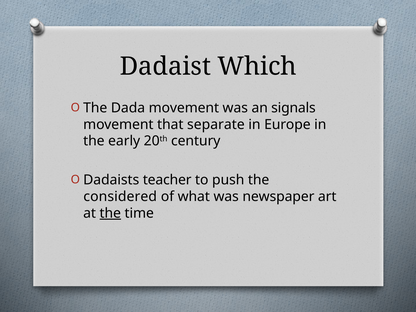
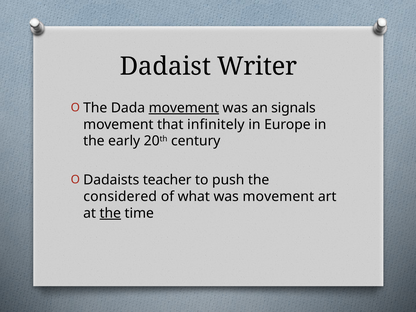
Which: Which -> Writer
movement at (184, 108) underline: none -> present
separate: separate -> infinitely
was newspaper: newspaper -> movement
